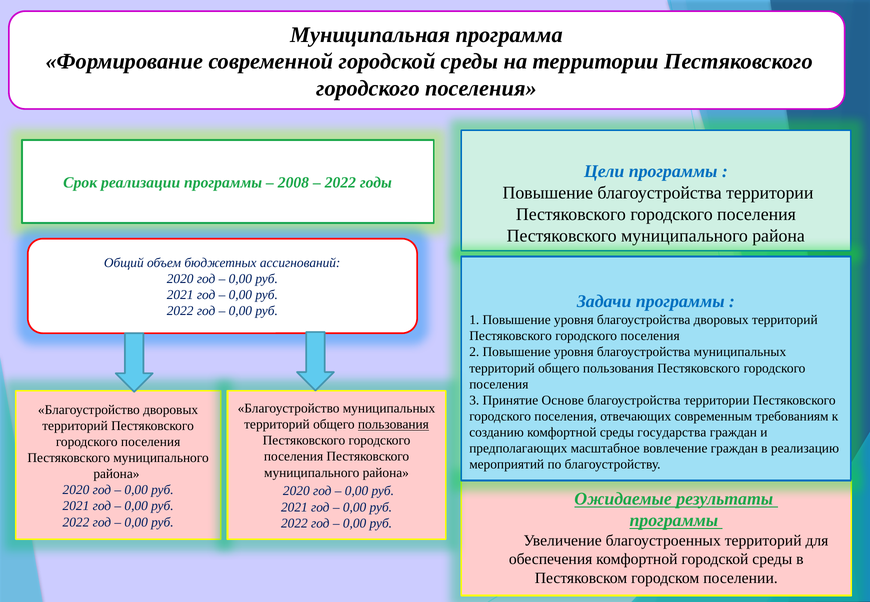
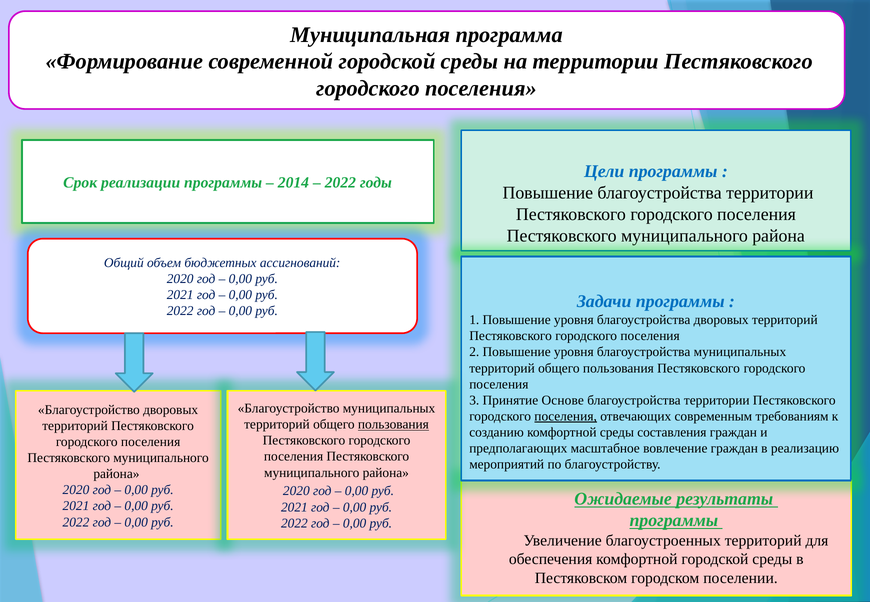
2008: 2008 -> 2014
поселения at (566, 416) underline: none -> present
государства: государства -> составления
